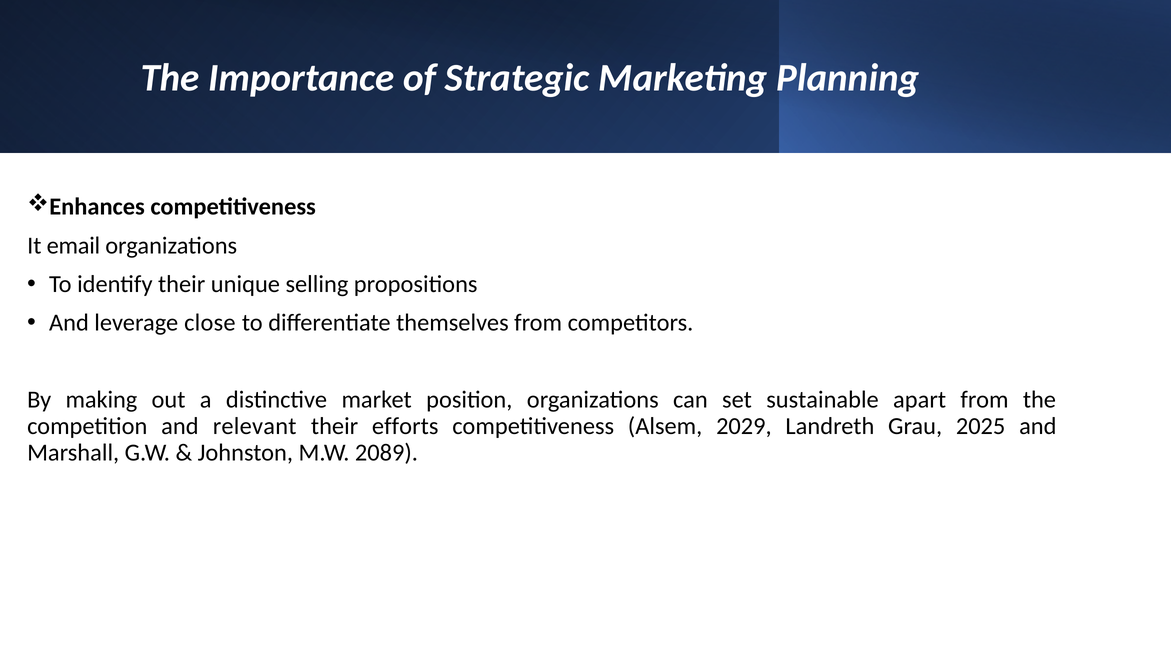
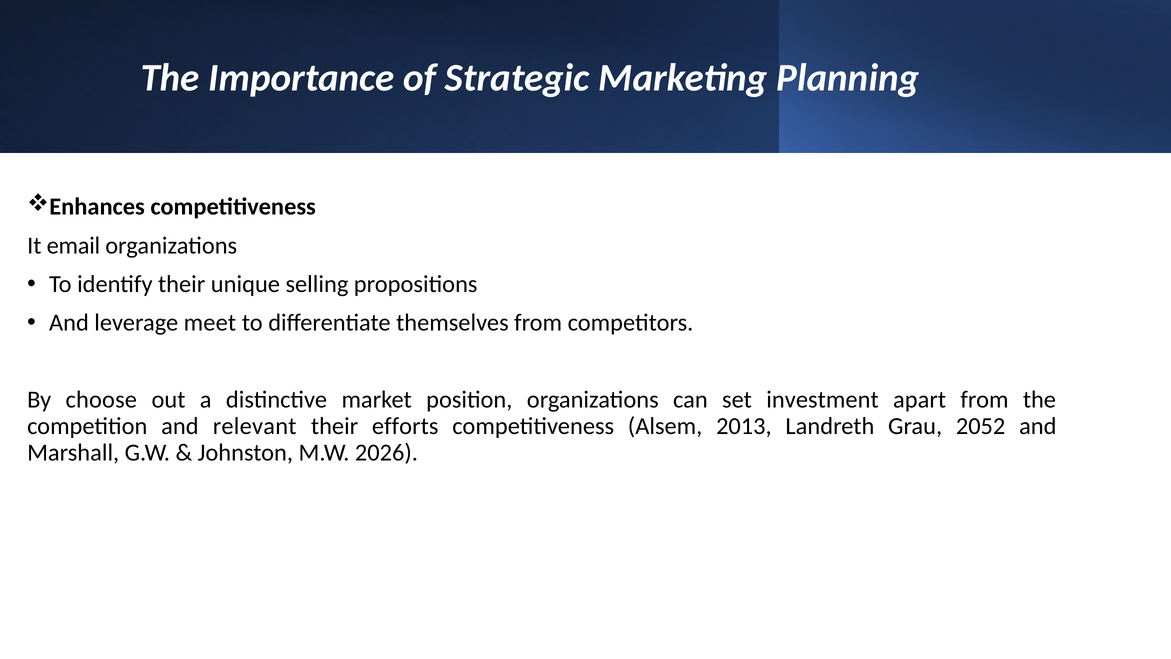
close: close -> meet
making: making -> choose
sustainable: sustainable -> investment
2029: 2029 -> 2013
2025: 2025 -> 2052
2089: 2089 -> 2026
